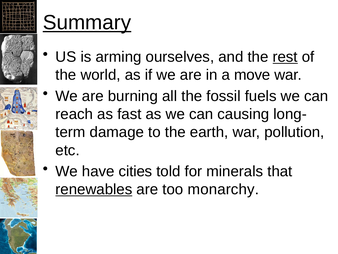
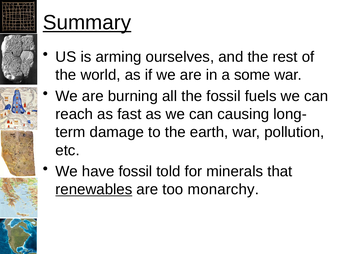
rest underline: present -> none
move: move -> some
have cities: cities -> fossil
